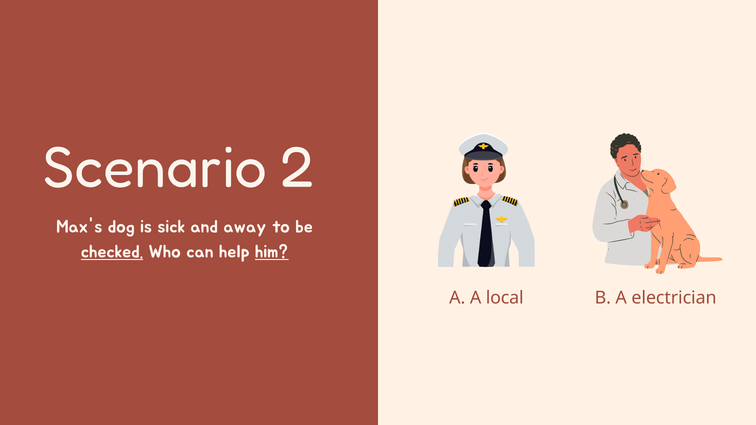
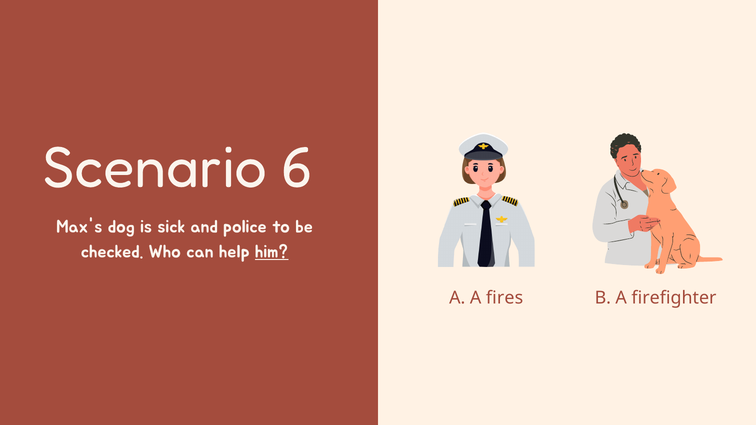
2: 2 -> 6
away: away -> police
checked underline: present -> none
local: local -> fires
electrician: electrician -> firefighter
